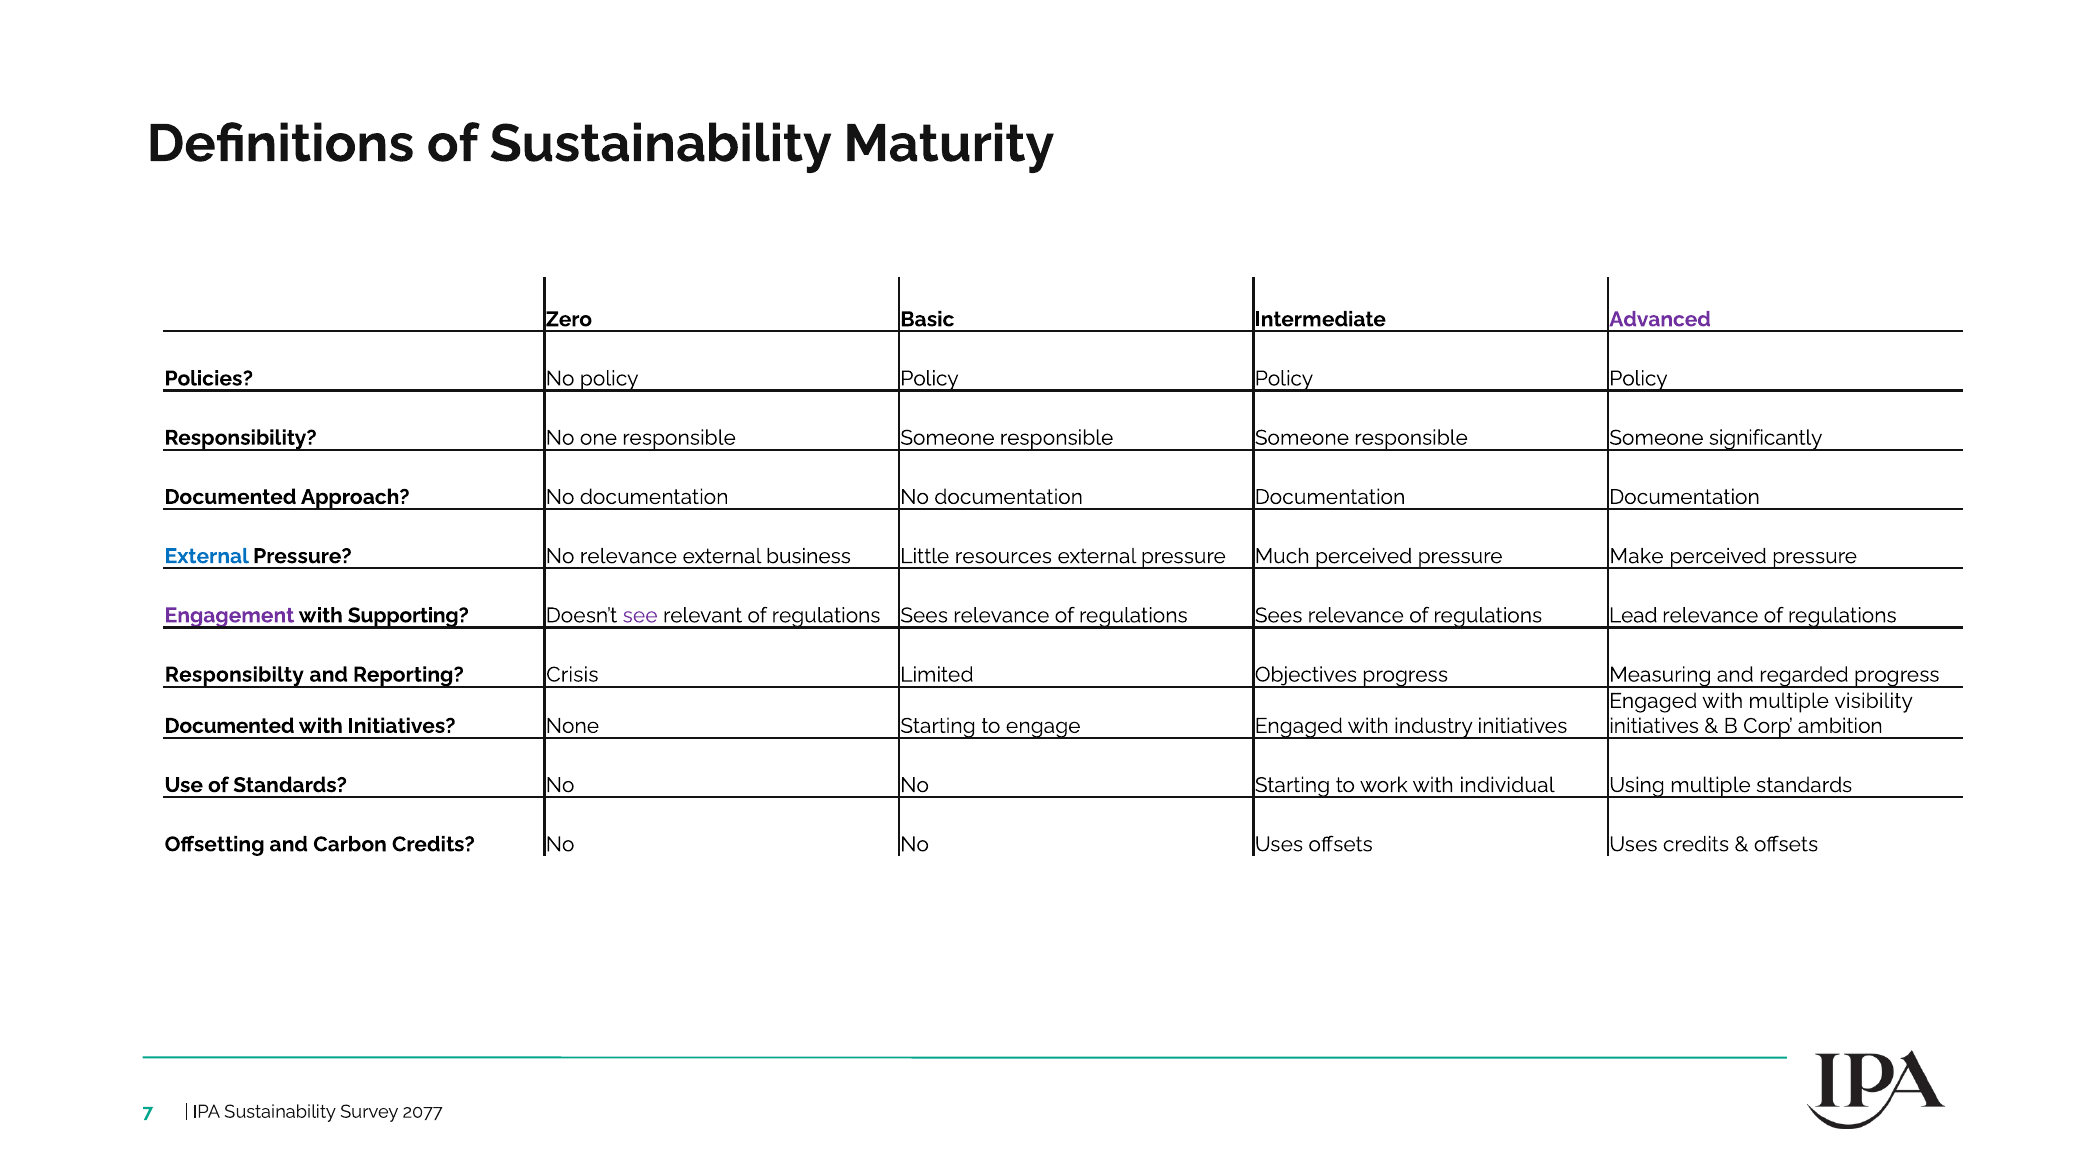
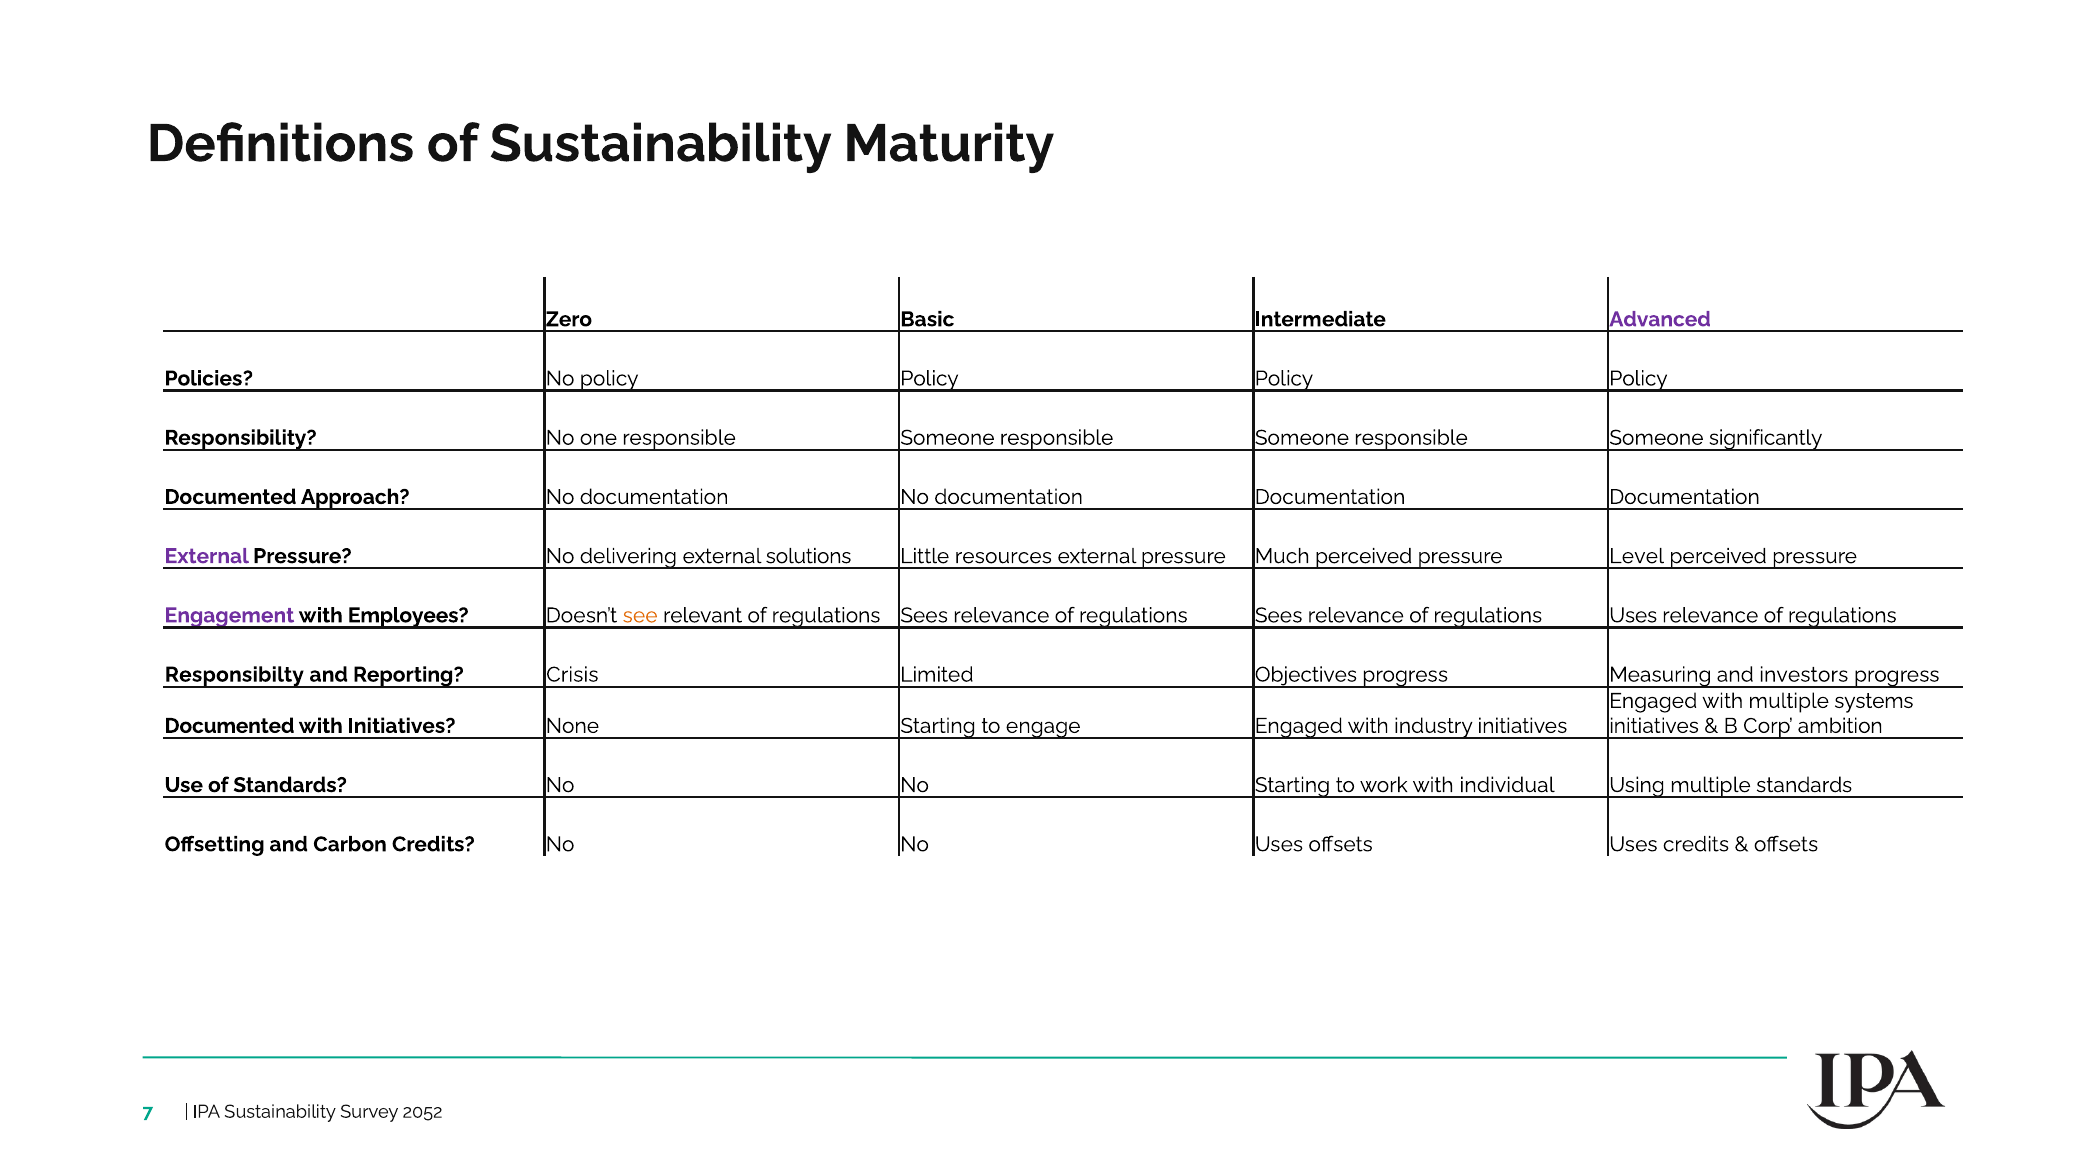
External at (207, 556) colour: blue -> purple
No relevance: relevance -> delivering
business: business -> solutions
Make: Make -> Level
Supporting: Supporting -> Employees
see colour: purple -> orange
regulations Lead: Lead -> Uses
regarded: regarded -> investors
visibility: visibility -> systems
2077: 2077 -> 2052
